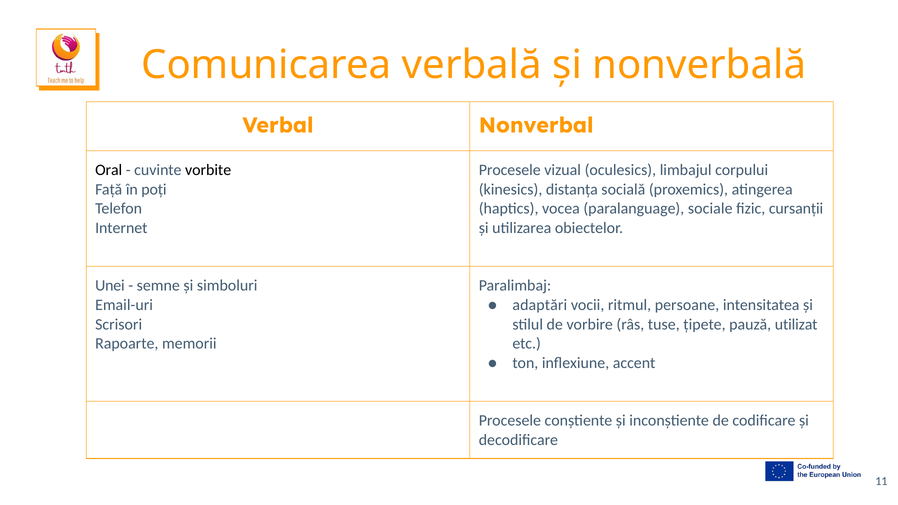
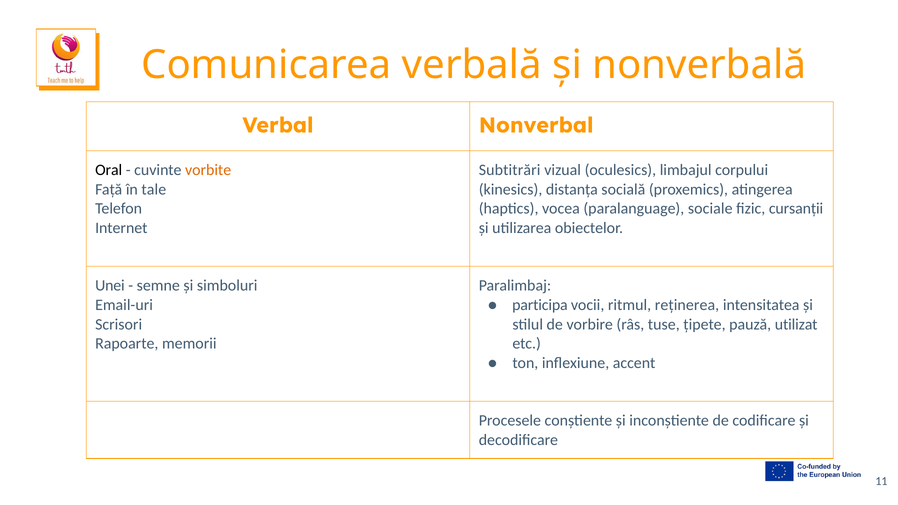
vorbite colour: black -> orange
Procesele at (510, 170): Procesele -> Subtitrări
poți: poți -> tale
adaptări: adaptări -> participa
persoane: persoane -> reținerea
